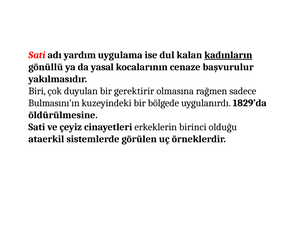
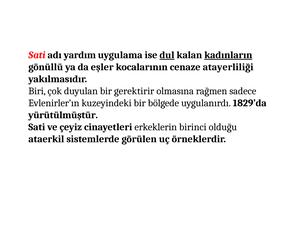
dul underline: none -> present
yasal: yasal -> eşler
başvurulur: başvurulur -> atayerliliği
Bulmasını’ın: Bulmasını’ın -> Evlenirler’ın
öldürülmesine: öldürülmesine -> yürütülmüştür
